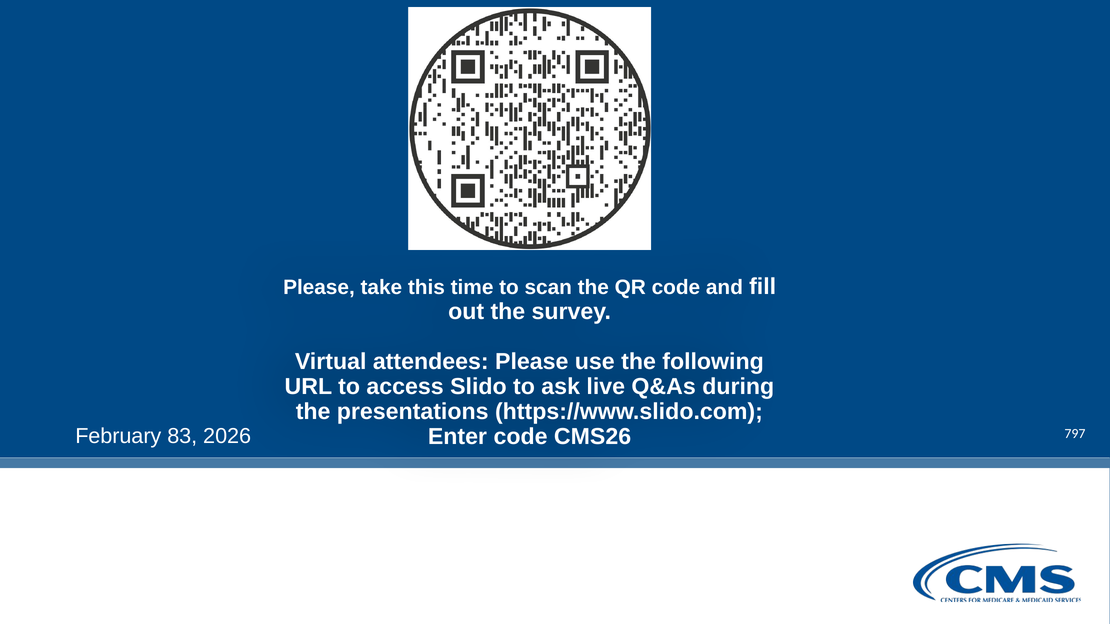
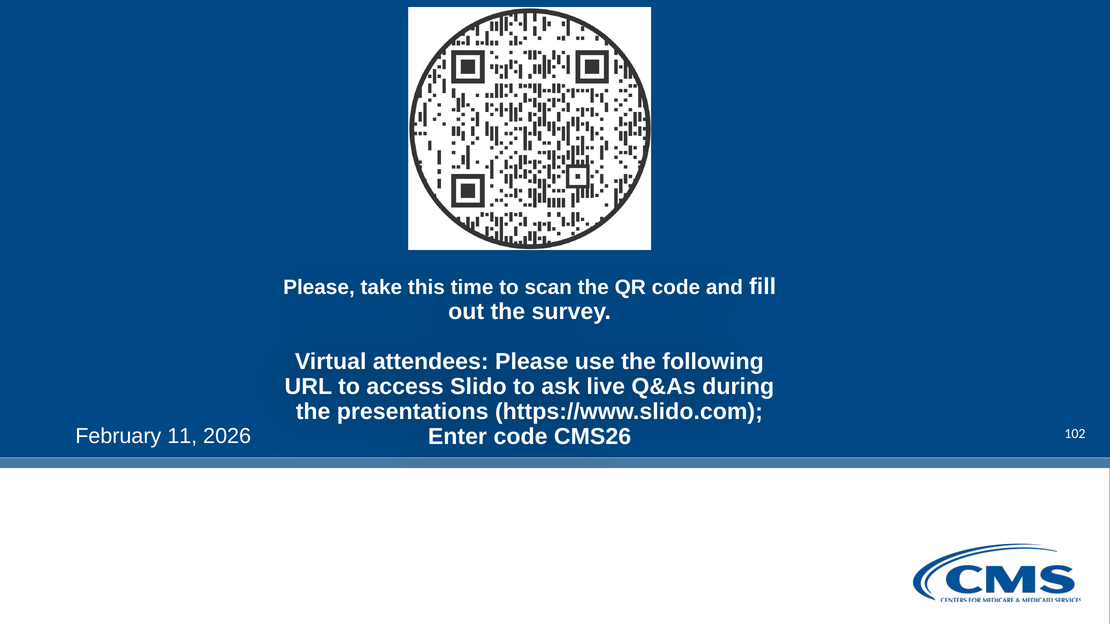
83: 83 -> 11
797: 797 -> 102
